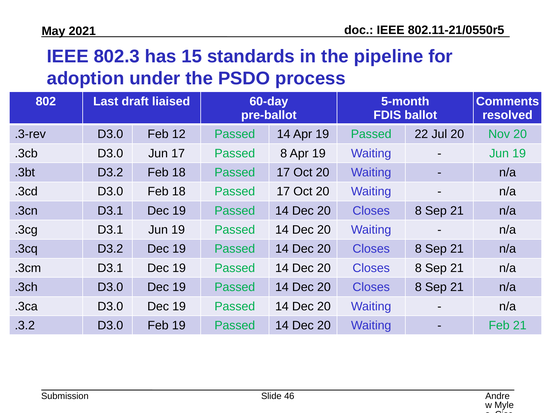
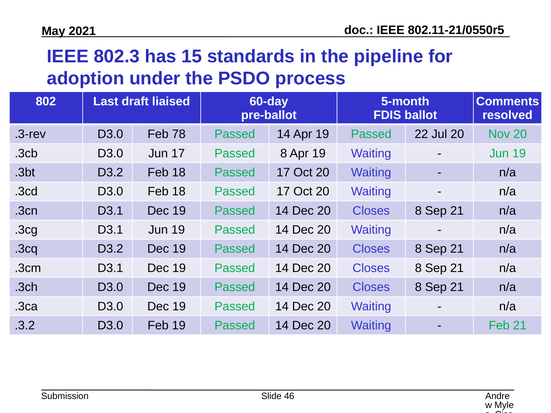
12: 12 -> 78
